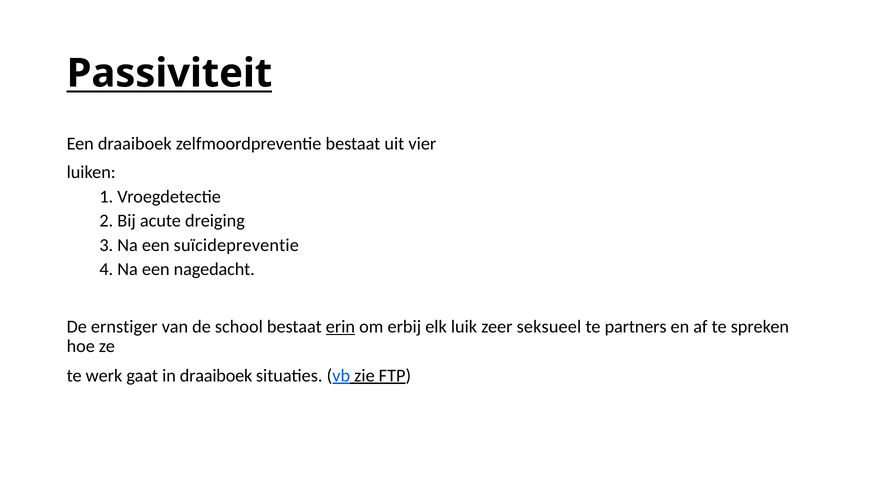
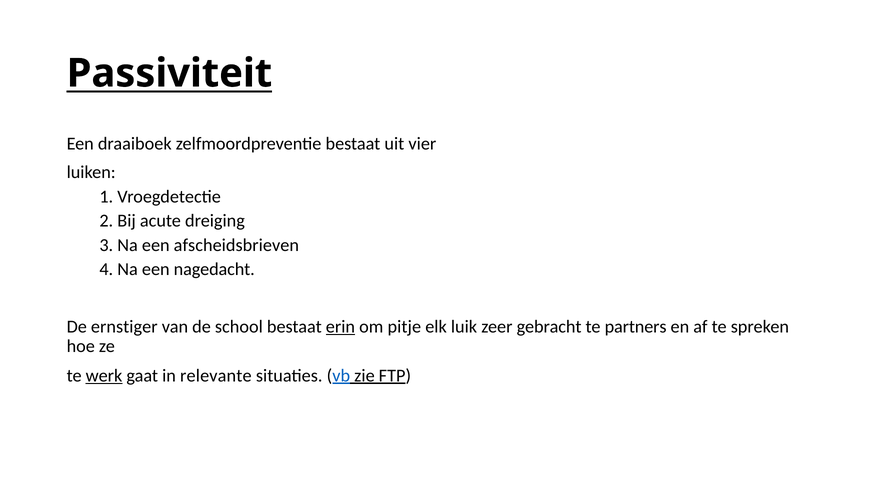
suïcidepreventie: suïcidepreventie -> afscheidsbrieven
erbij: erbij -> pitje
seksueel: seksueel -> gebracht
werk underline: none -> present
in draaiboek: draaiboek -> relevante
